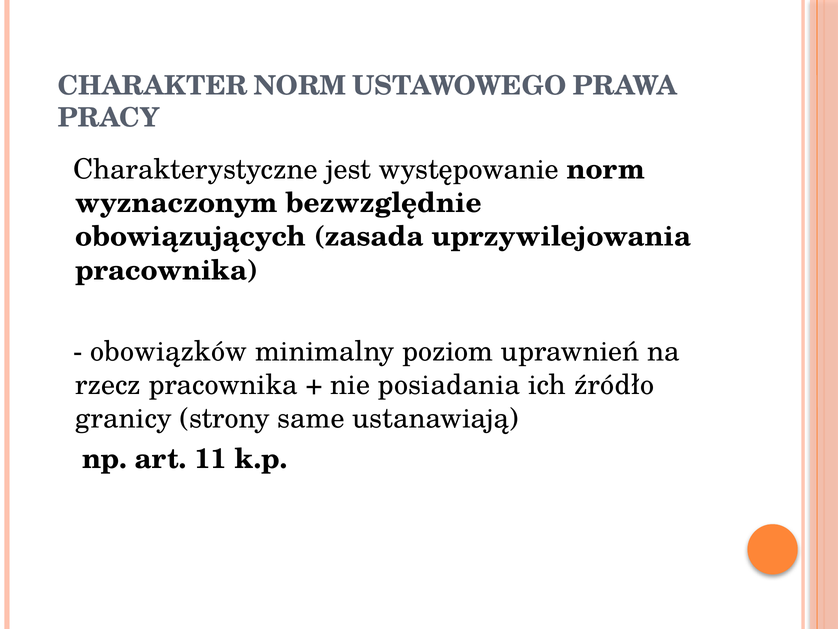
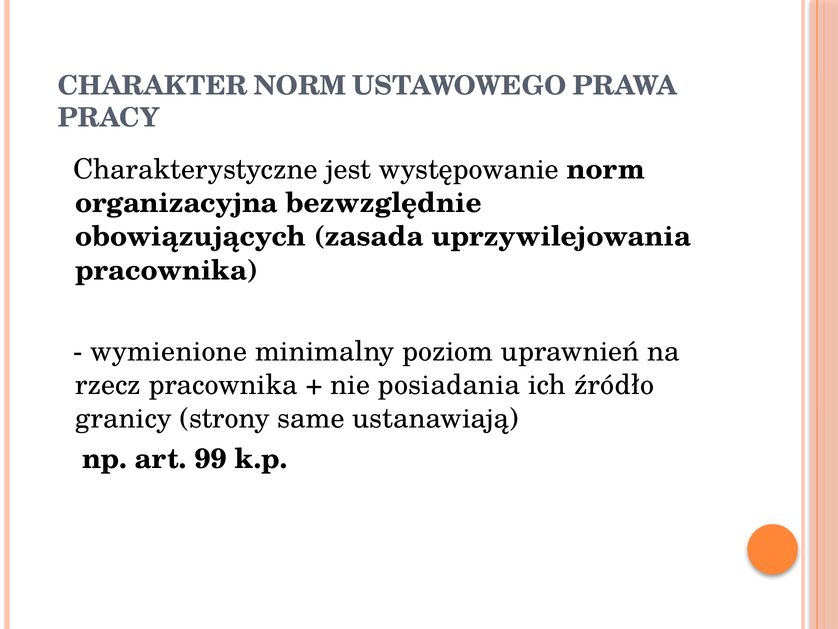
wyznaczonym: wyznaczonym -> organizacyjna
obowiązków: obowiązków -> wymienione
11: 11 -> 99
